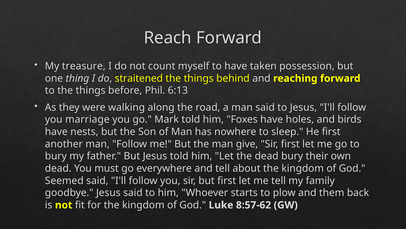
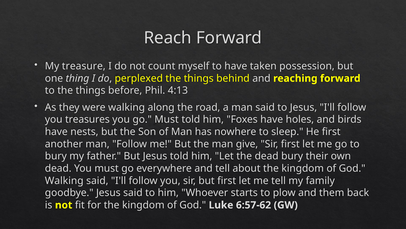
straitened: straitened -> perplexed
6:13: 6:13 -> 4:13
marriage: marriage -> treasures
go Mark: Mark -> Must
Seemed at (64, 180): Seemed -> Walking
8:57-62: 8:57-62 -> 6:57-62
